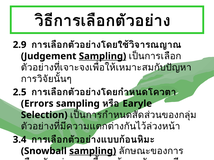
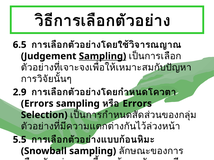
2.9: 2.9 -> 6.5
2.5: 2.5 -> 2.9
Earyle at (137, 104): Earyle -> Errors
3.4: 3.4 -> 5.5
sampling at (93, 151) underline: present -> none
